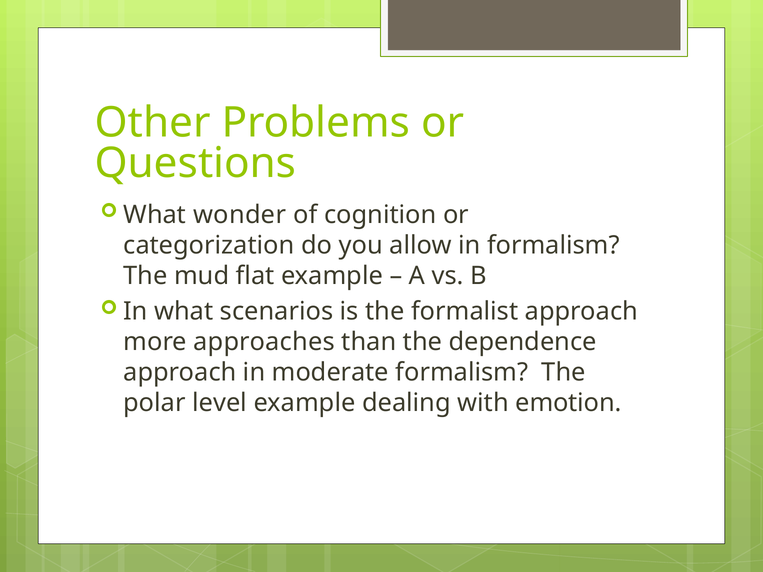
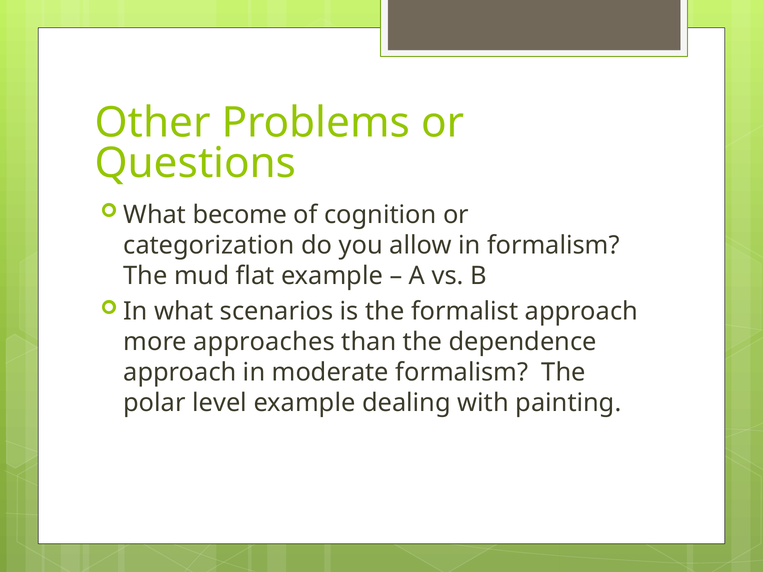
wonder: wonder -> become
emotion: emotion -> painting
